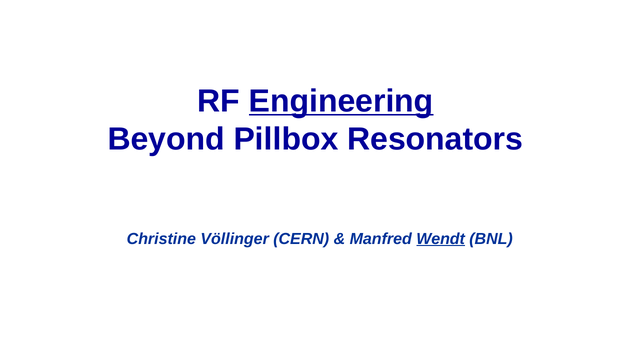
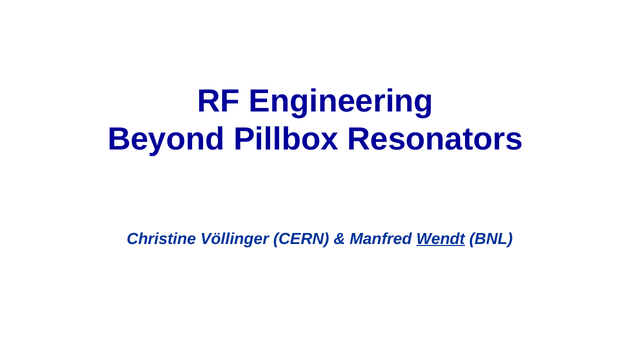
Engineering underline: present -> none
